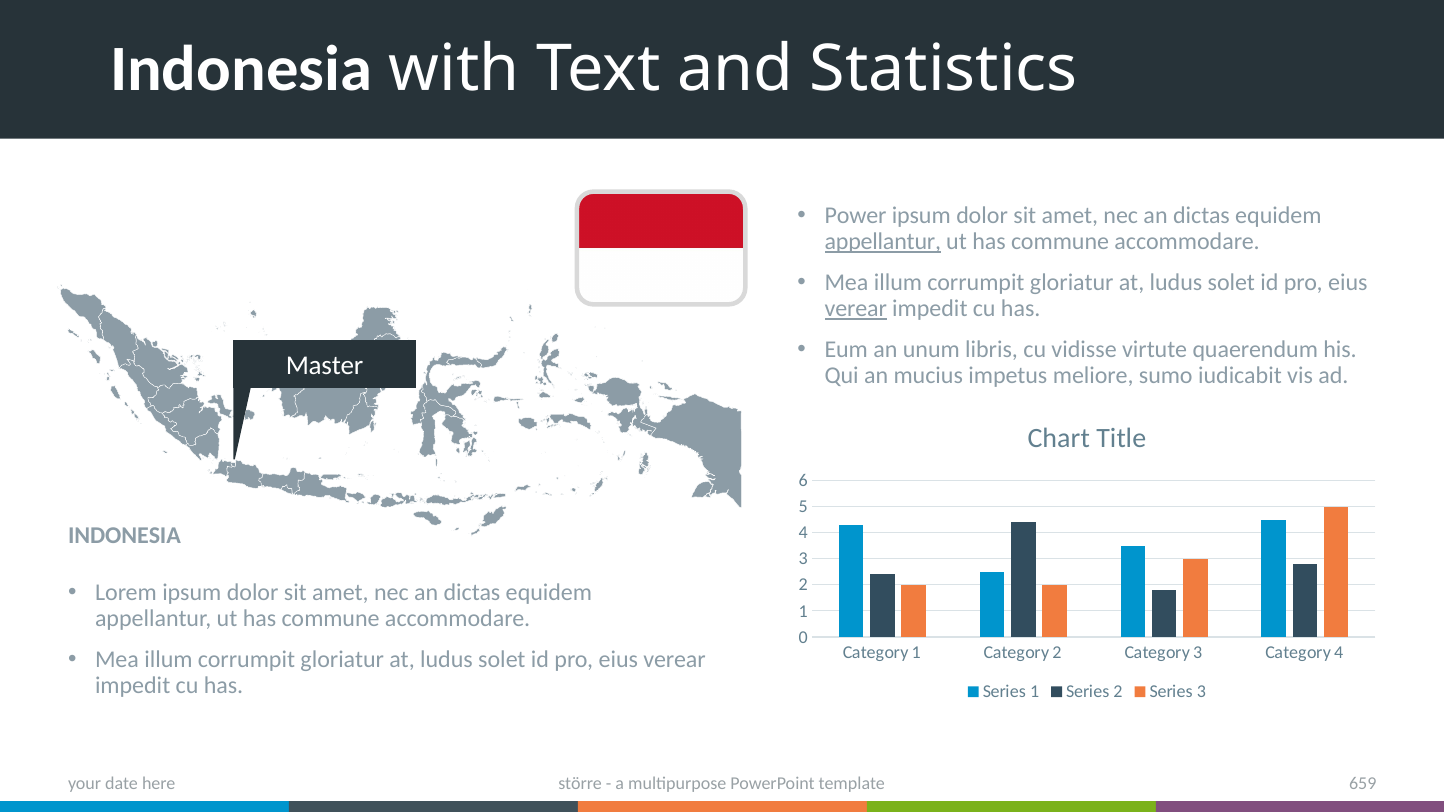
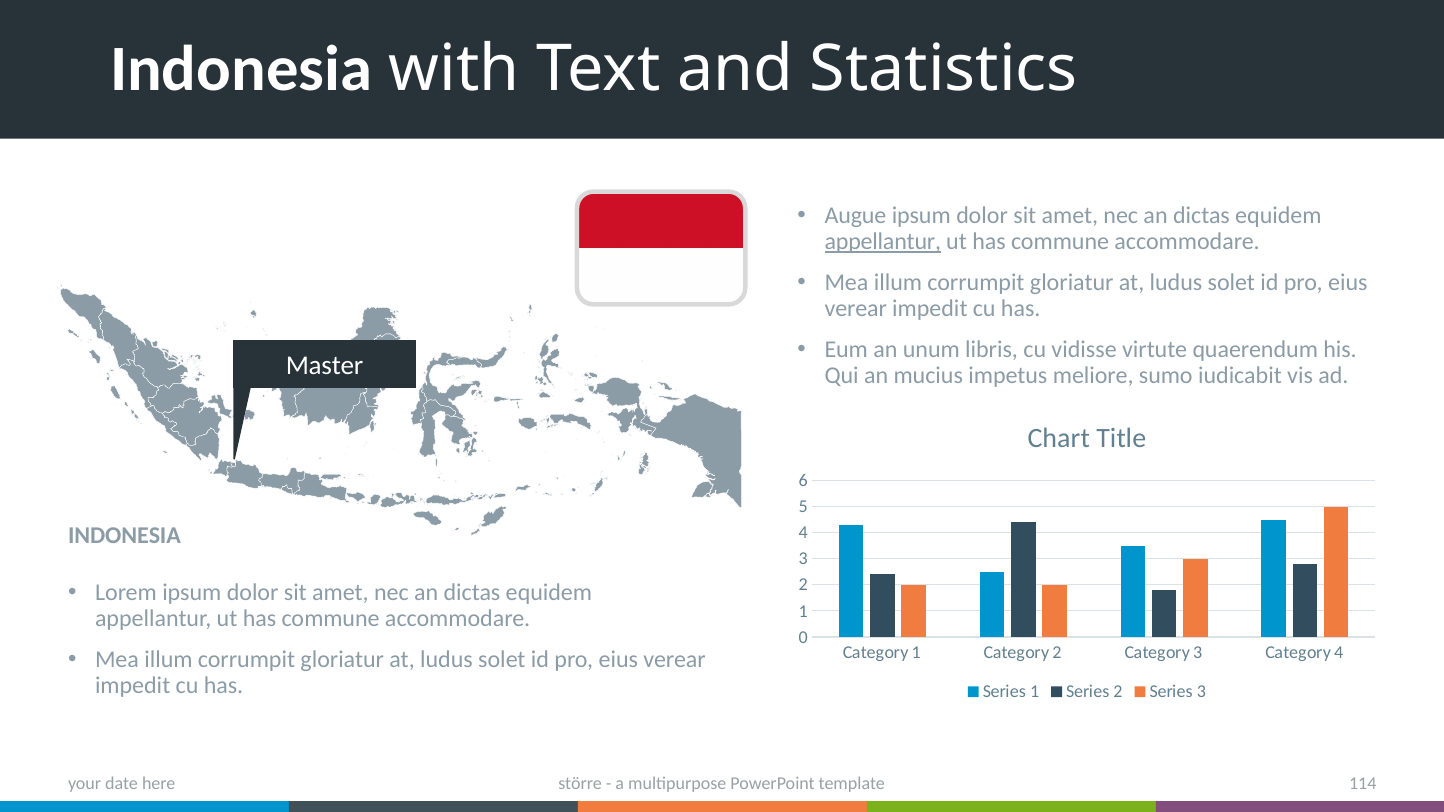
Power: Power -> Augue
verear at (856, 309) underline: present -> none
659: 659 -> 114
